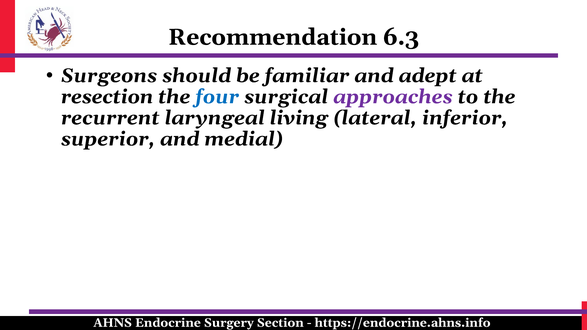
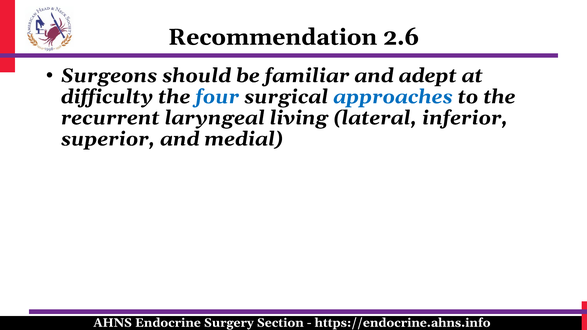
6.3: 6.3 -> 2.6
resection: resection -> difficulty
approaches colour: purple -> blue
